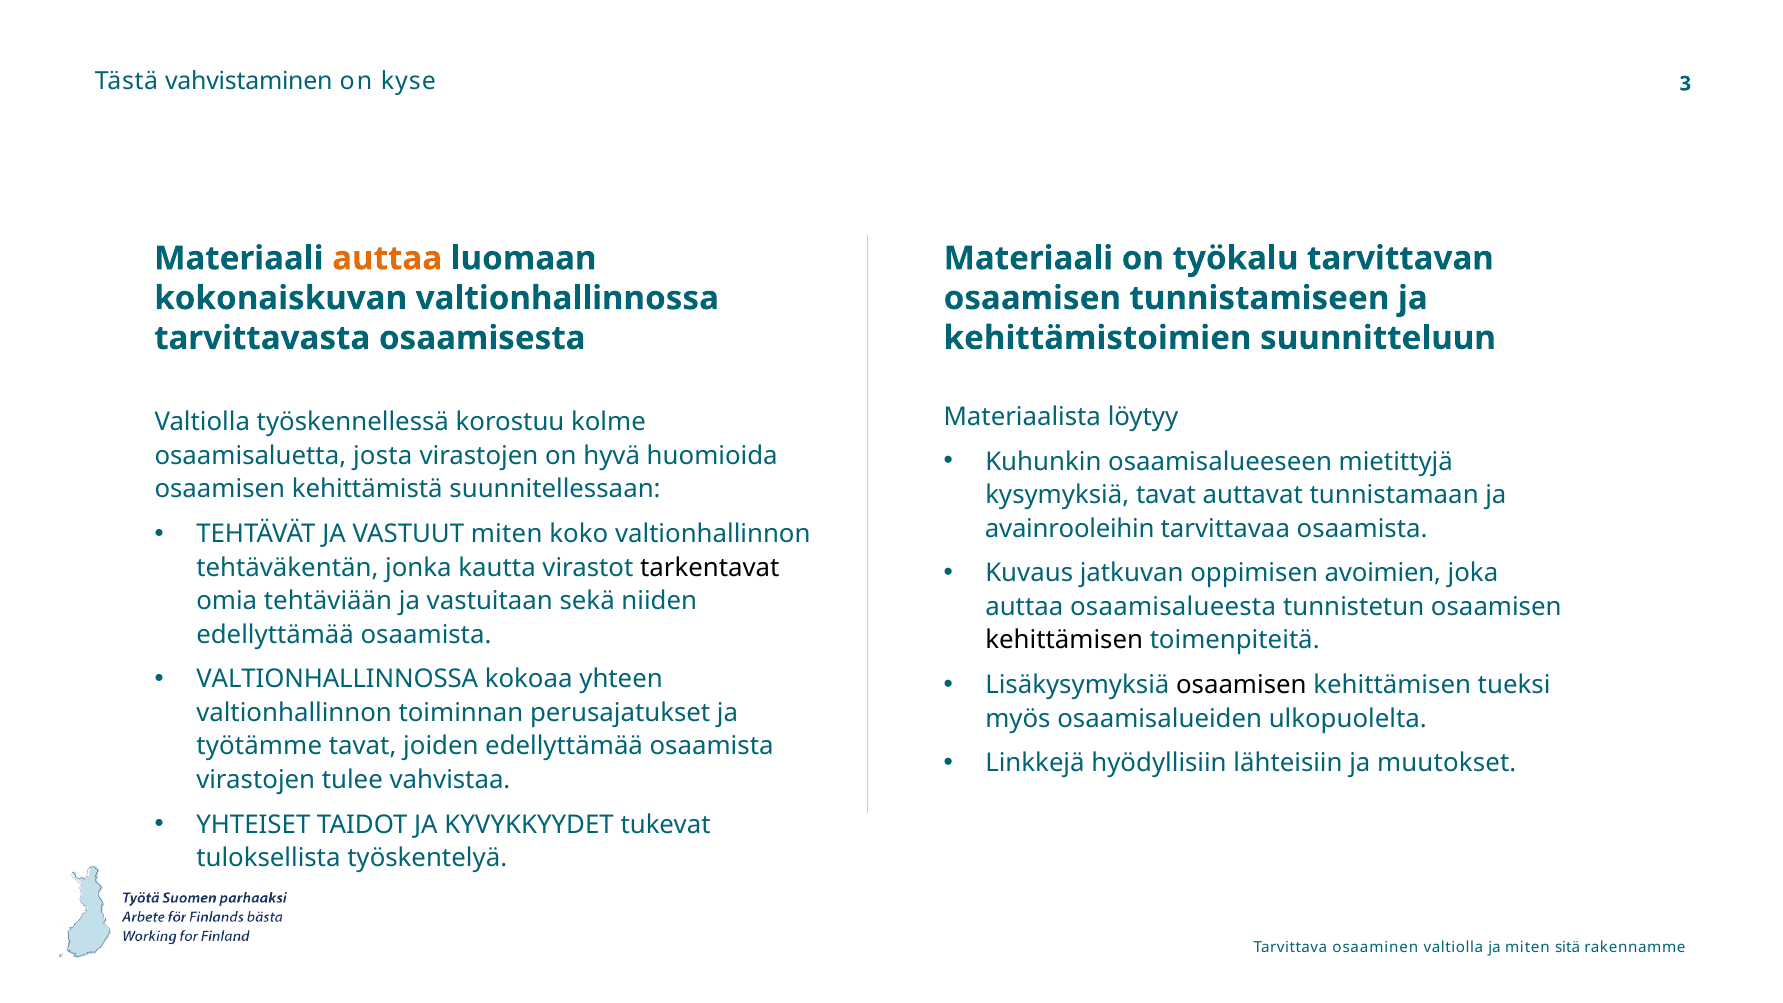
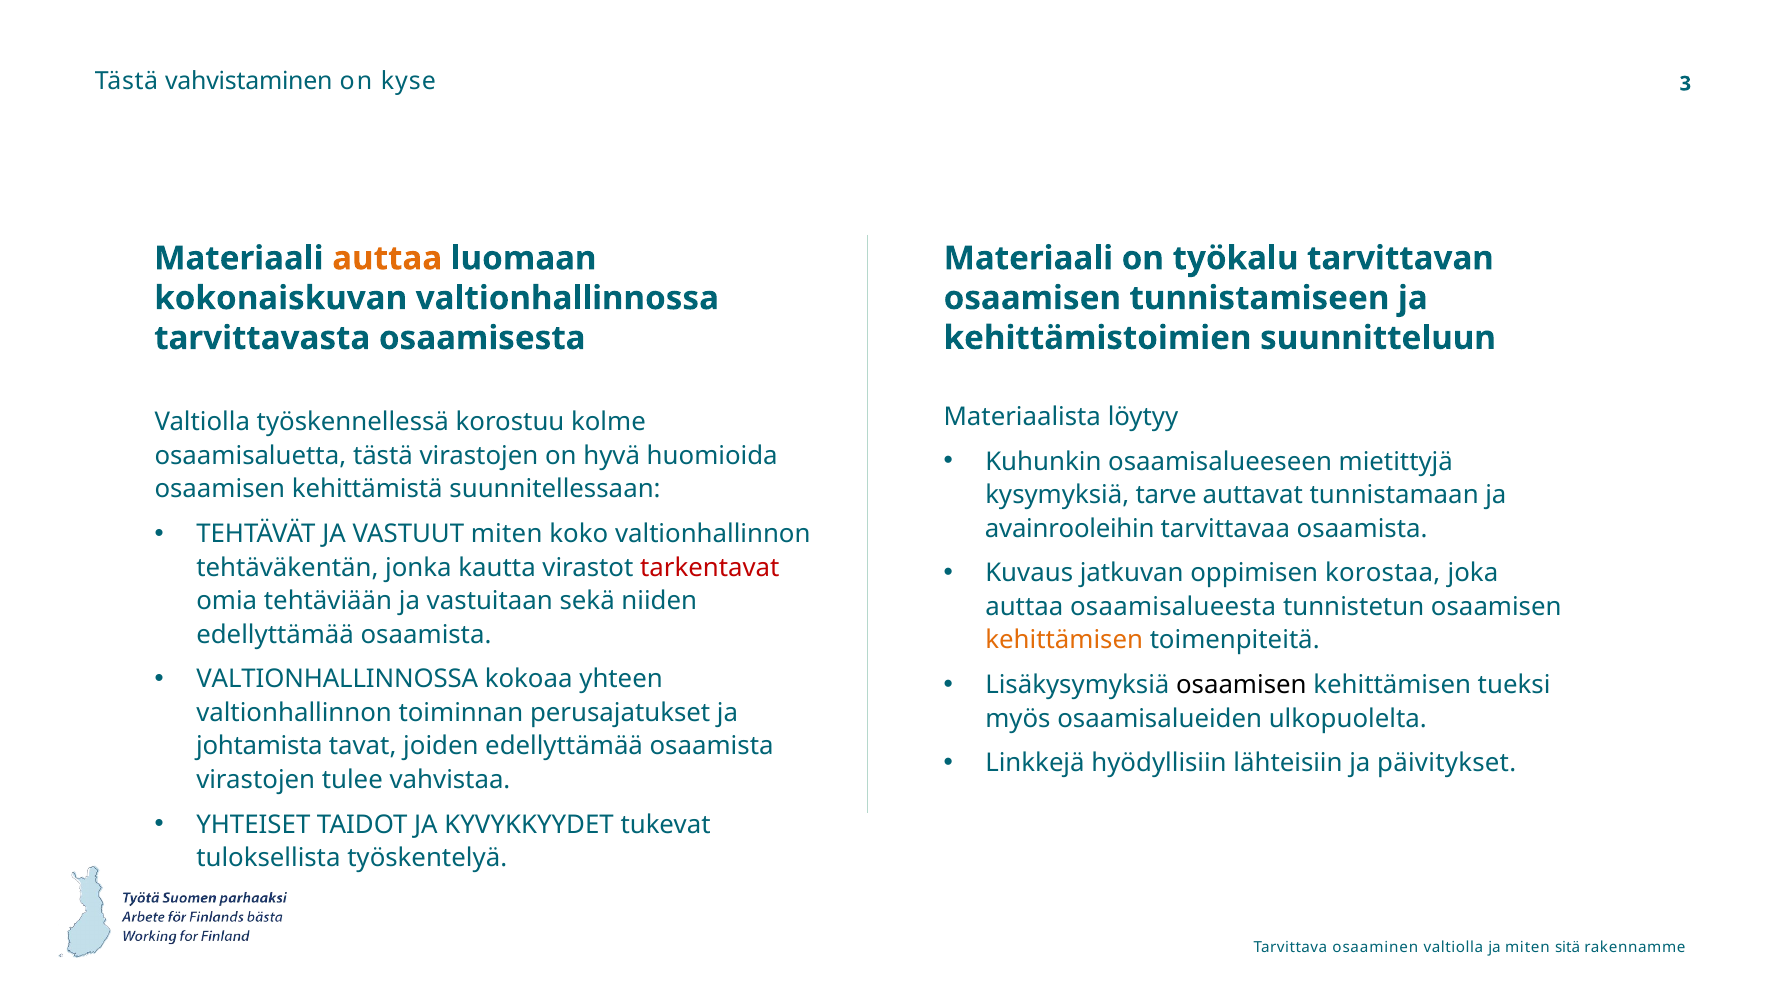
osaamisaluetta josta: josta -> tästä
kysymyksiä tavat: tavat -> tarve
avoimien: avoimien -> korostaa
tarkentavat colour: black -> red
kehittämisen at (1064, 640) colour: black -> orange
työtämme: työtämme -> johtamista
muutokset: muutokset -> päivitykset
